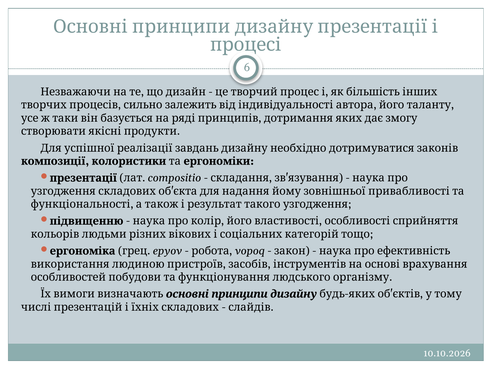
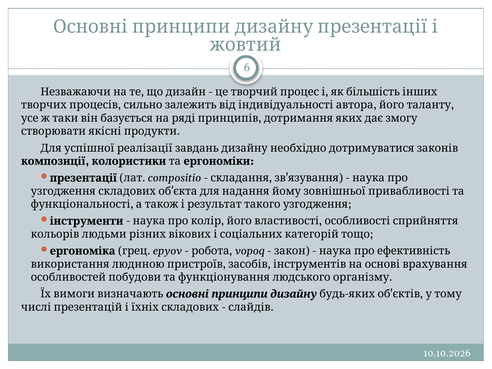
процесі: процесі -> жовтий
підвищенню: підвищенню -> інструменти
